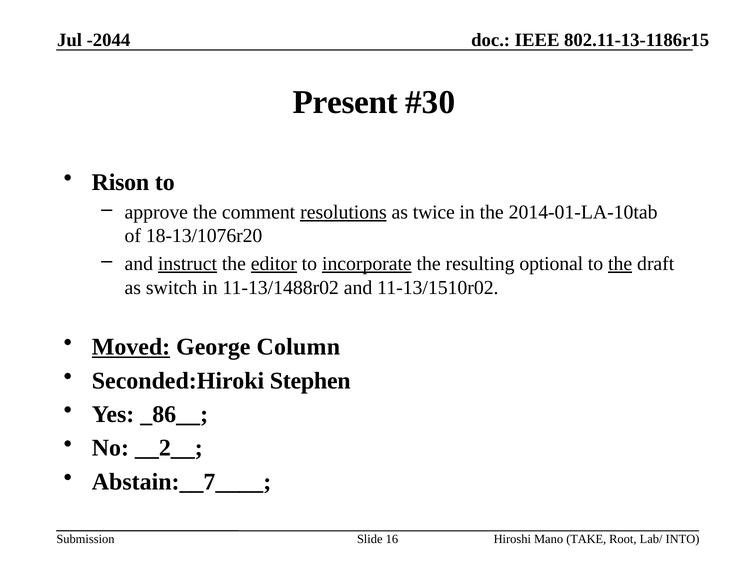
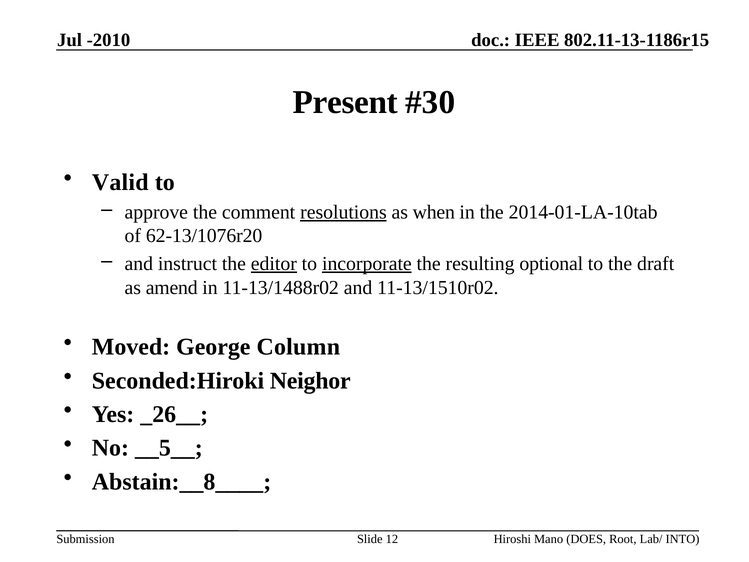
-2044: -2044 -> -2010
Rison: Rison -> Valid
twice: twice -> when
18-13/1076r20: 18-13/1076r20 -> 62-13/1076r20
instruct underline: present -> none
the at (620, 264) underline: present -> none
switch: switch -> amend
Moved underline: present -> none
Stephen: Stephen -> Neighor
_86__: _86__ -> _26__
__2__: __2__ -> __5__
Abstain:__7____: Abstain:__7____ -> Abstain:__8____
16: 16 -> 12
TAKE: TAKE -> DOES
